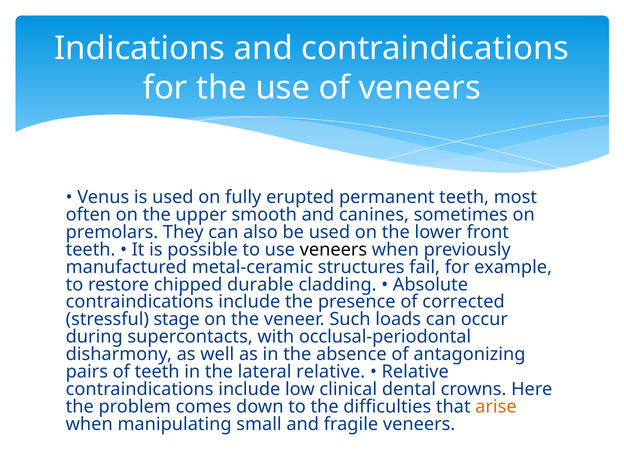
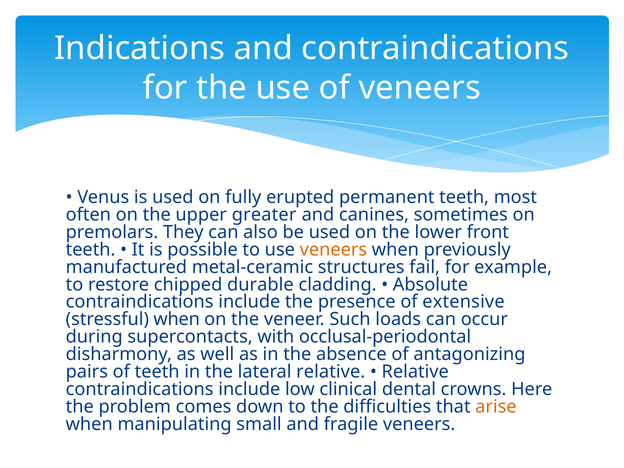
smooth: smooth -> greater
veneers at (333, 250) colour: black -> orange
corrected: corrected -> extensive
stressful stage: stage -> when
